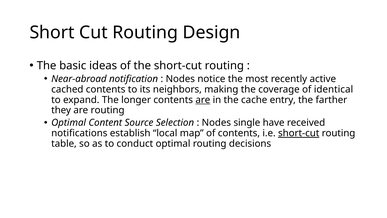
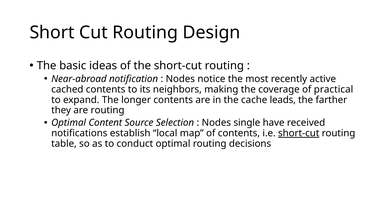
identical: identical -> practical
are at (203, 100) underline: present -> none
entry: entry -> leads
